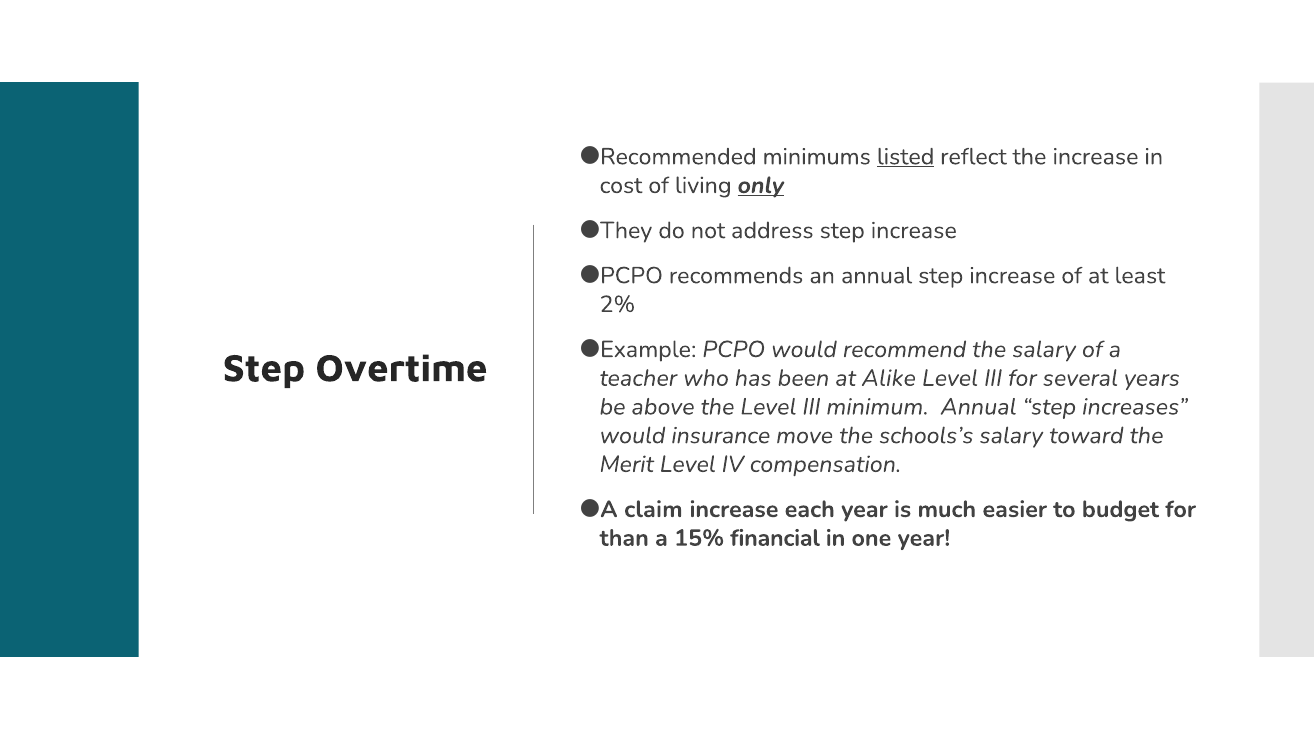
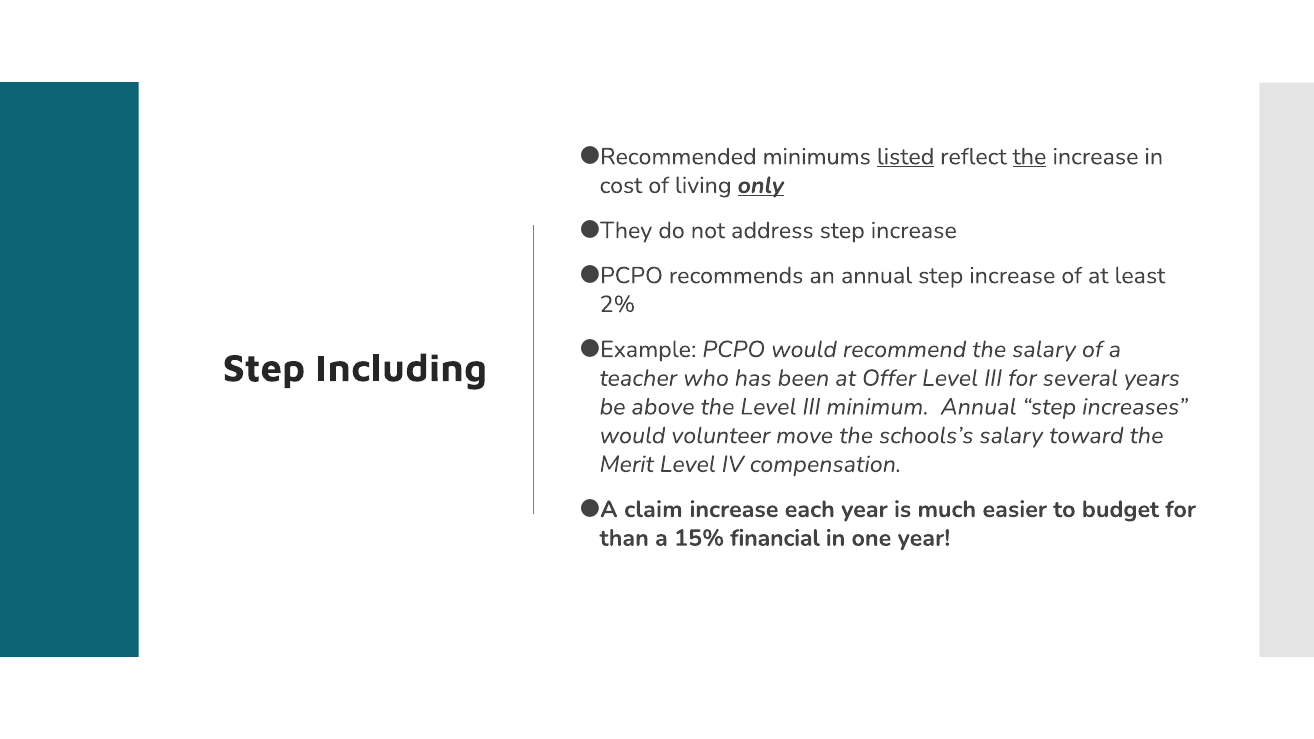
the at (1029, 157) underline: none -> present
Overtime: Overtime -> Including
Alike: Alike -> Offer
insurance: insurance -> volunteer
